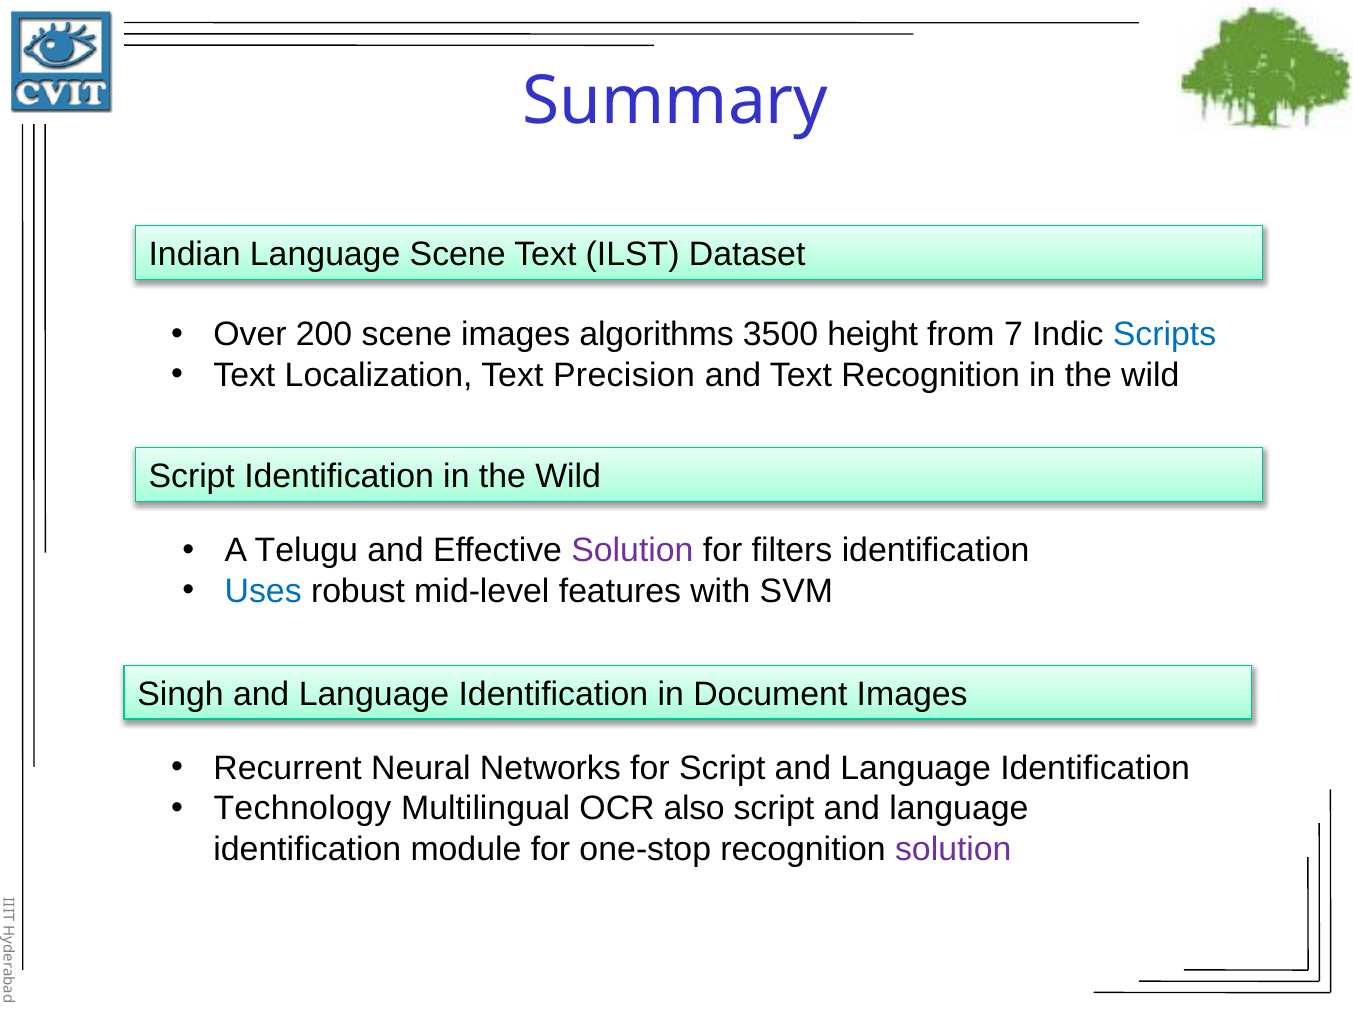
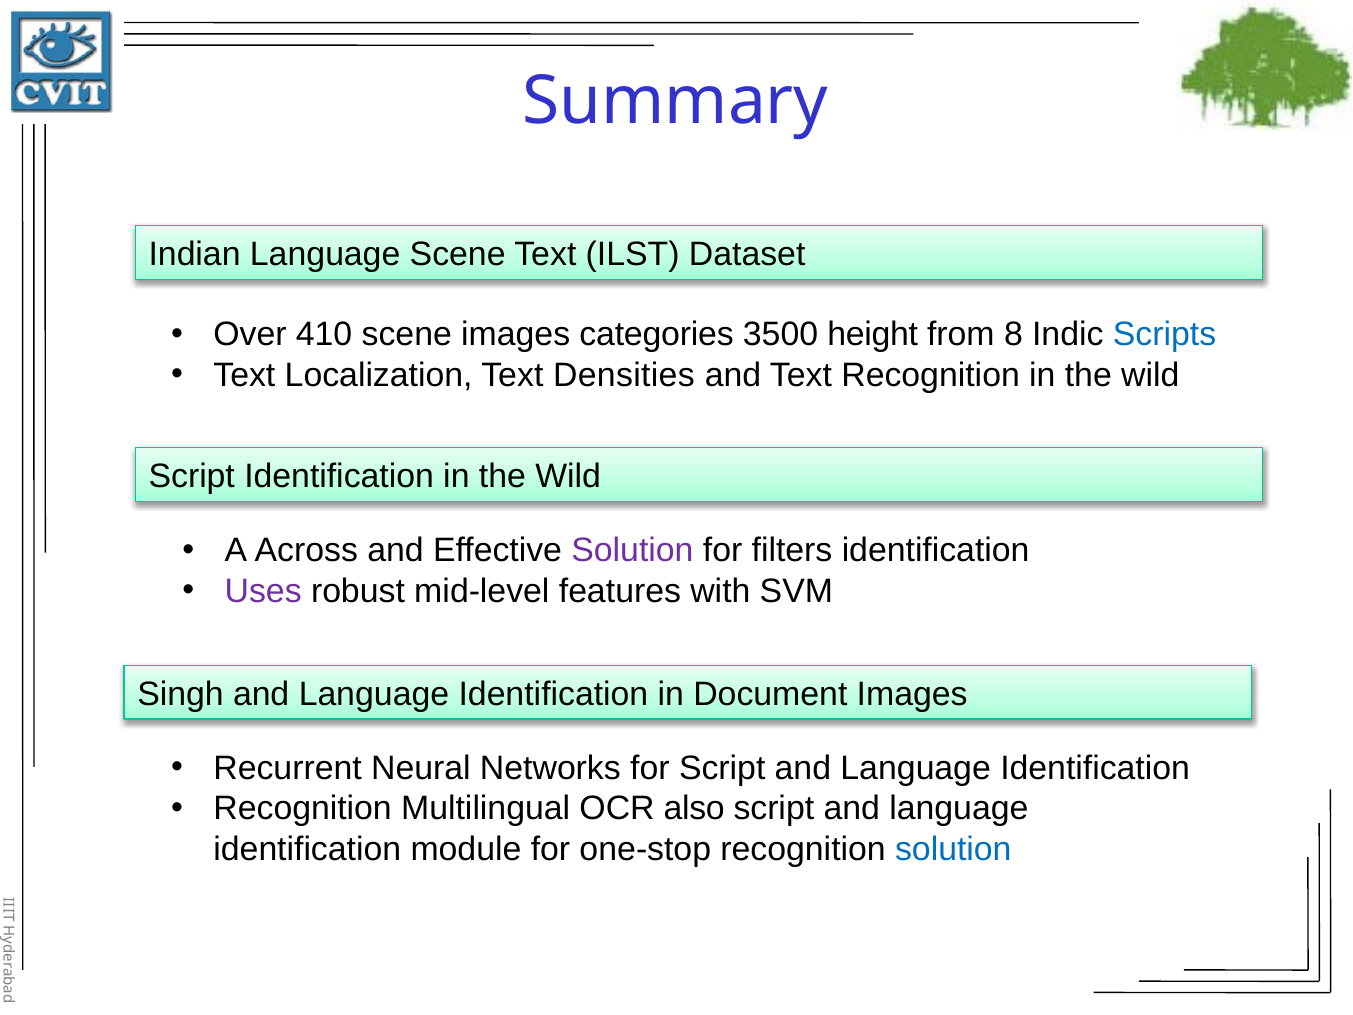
200: 200 -> 410
algorithms: algorithms -> categories
7: 7 -> 8
Precision: Precision -> Densities
Telugu: Telugu -> Across
Uses colour: blue -> purple
Technology at (302, 809): Technology -> Recognition
solution at (953, 849) colour: purple -> blue
